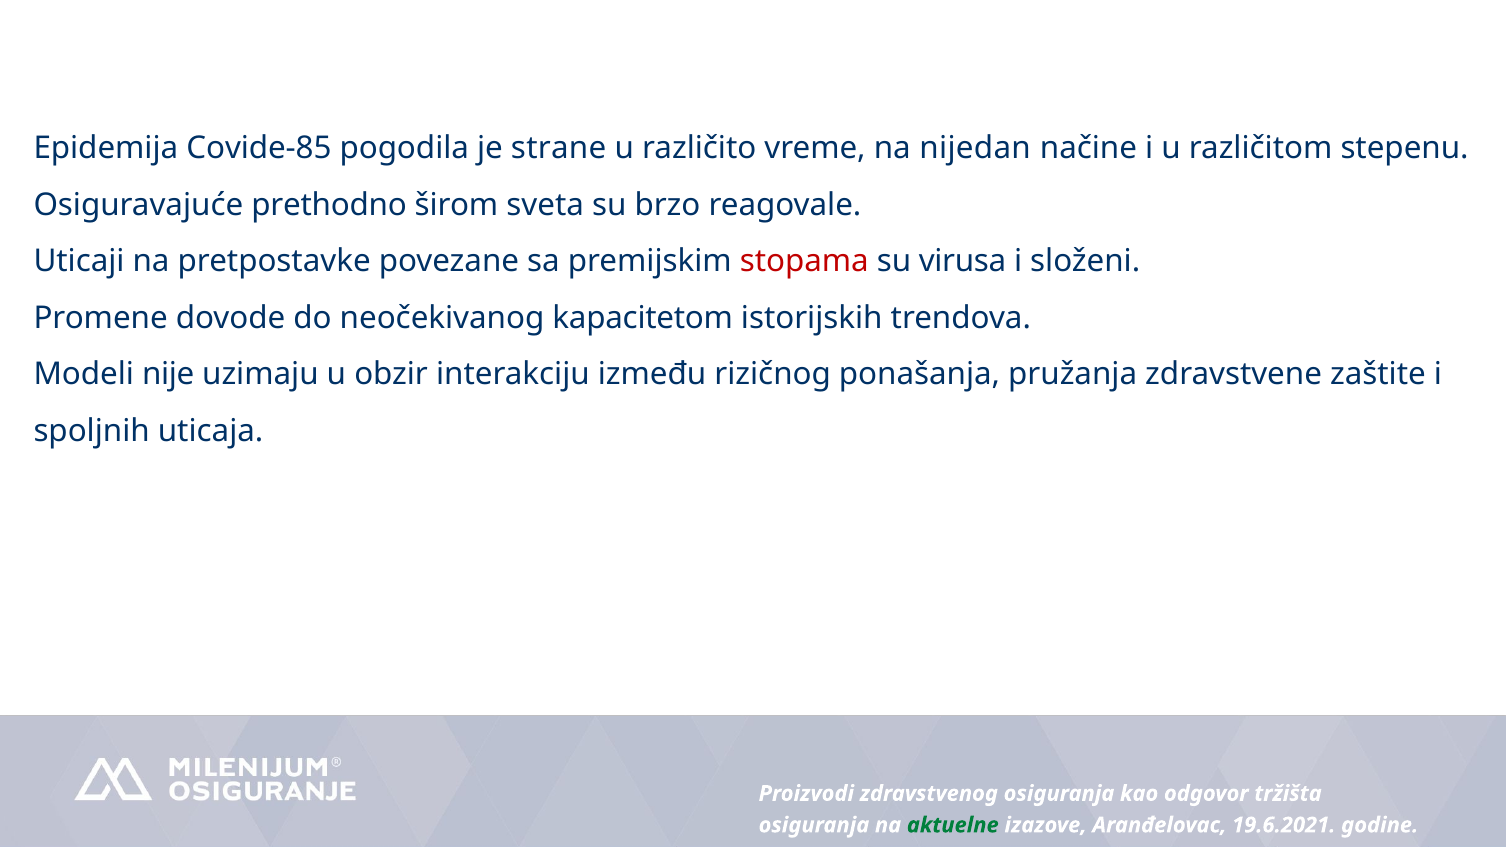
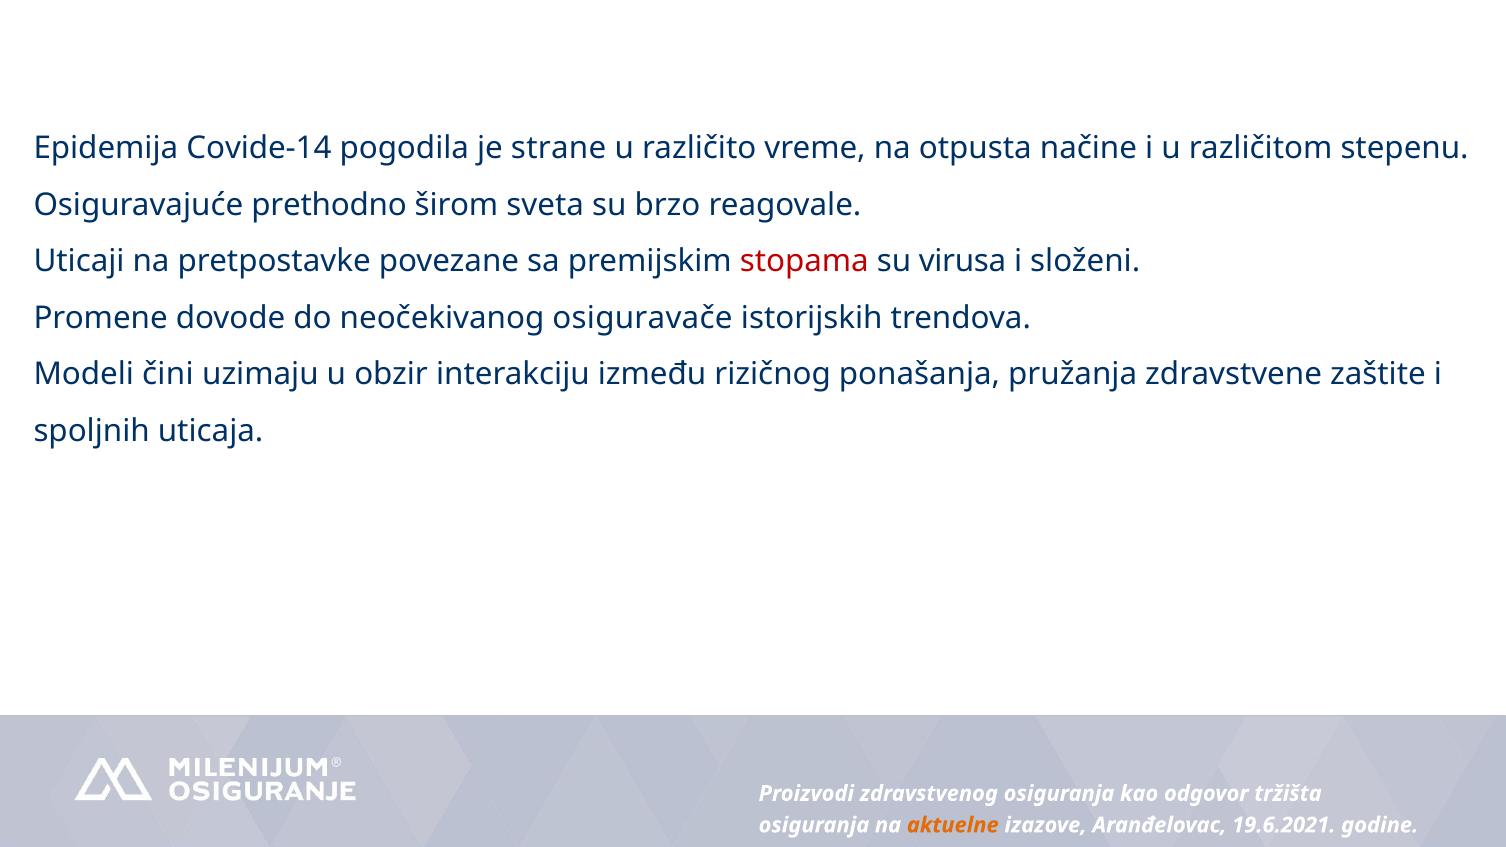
Covide-85: Covide-85 -> Covide-14
nijedan: nijedan -> otpusta
kapacitetom: kapacitetom -> osiguravače
nije: nije -> čini
aktuelne colour: green -> orange
